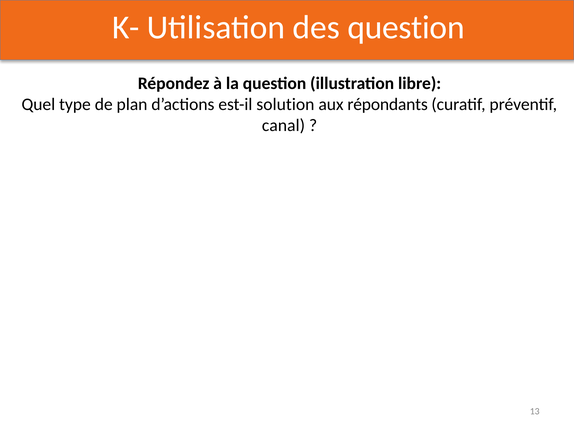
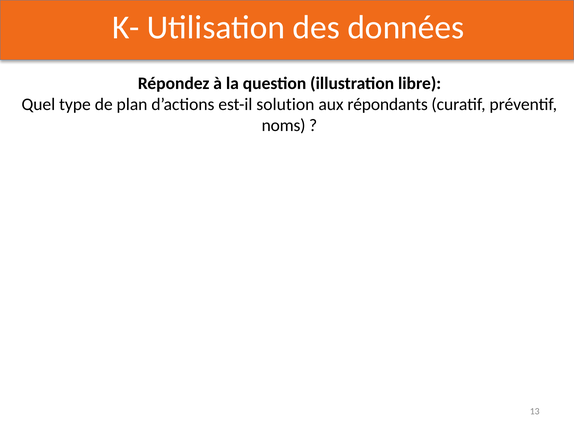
des question: question -> données
canal: canal -> noms
